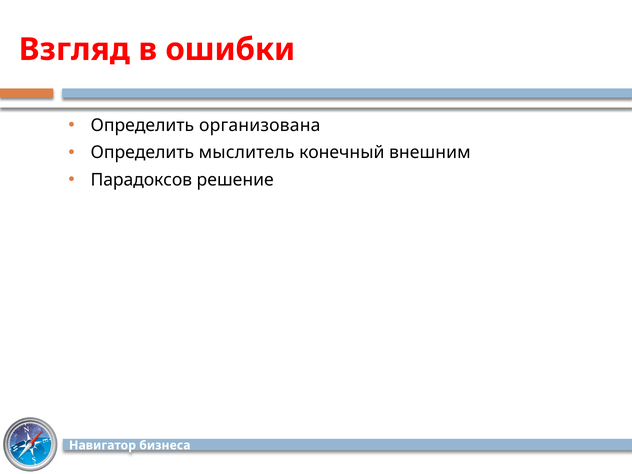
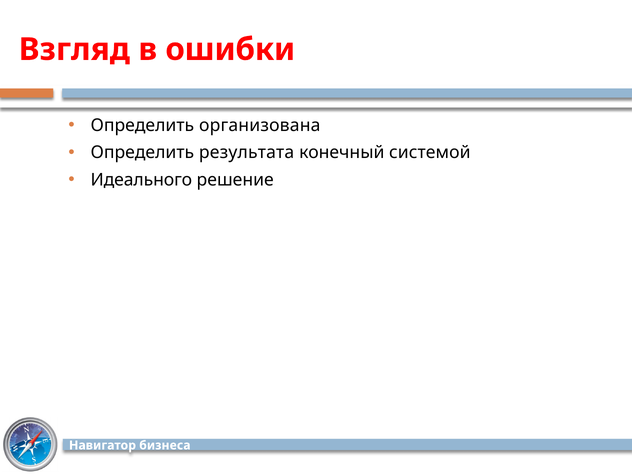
мыслитель: мыслитель -> результата
внешним: внешним -> системой
Парадоксов: Парадоксов -> Идеального
